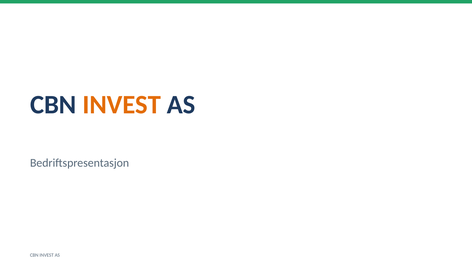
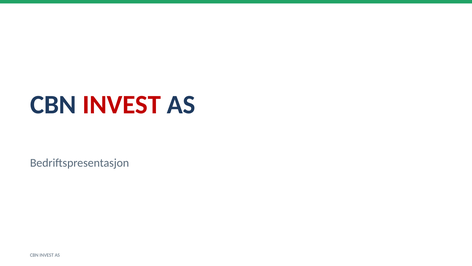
INVEST at (122, 105) colour: orange -> red
